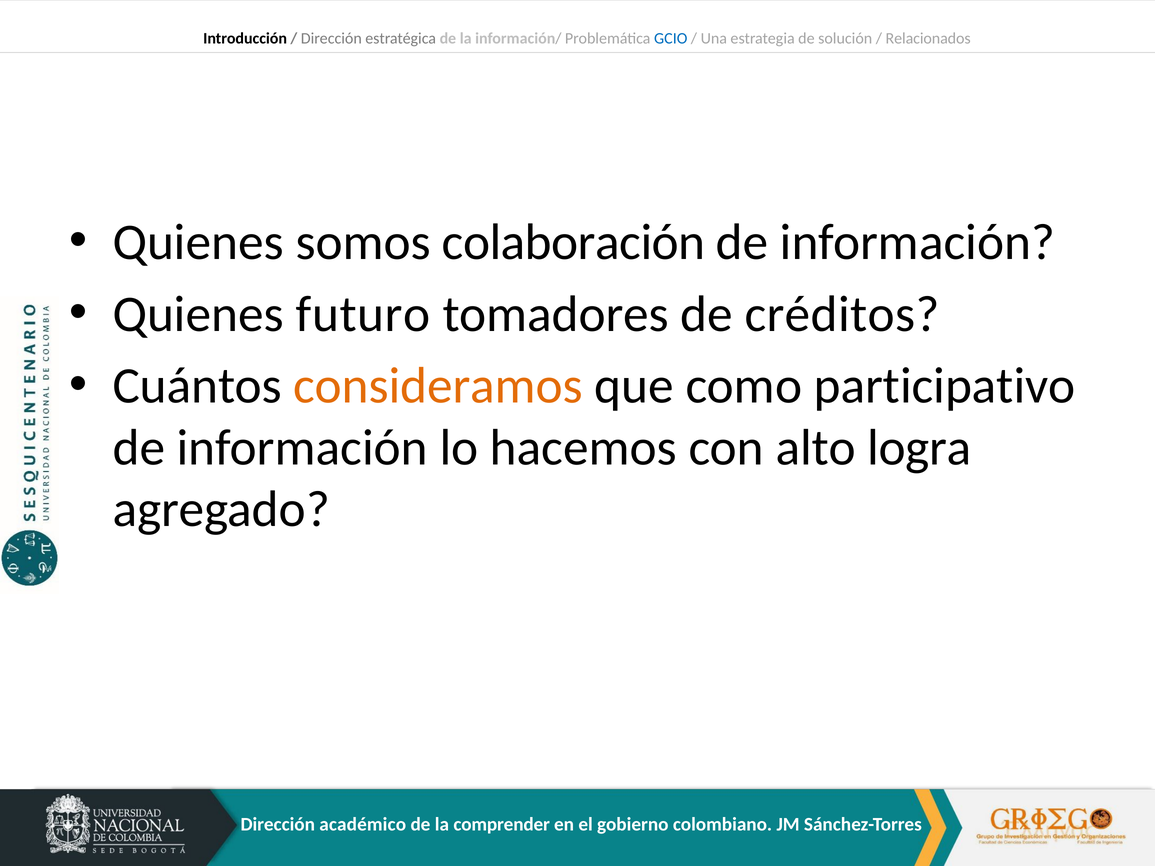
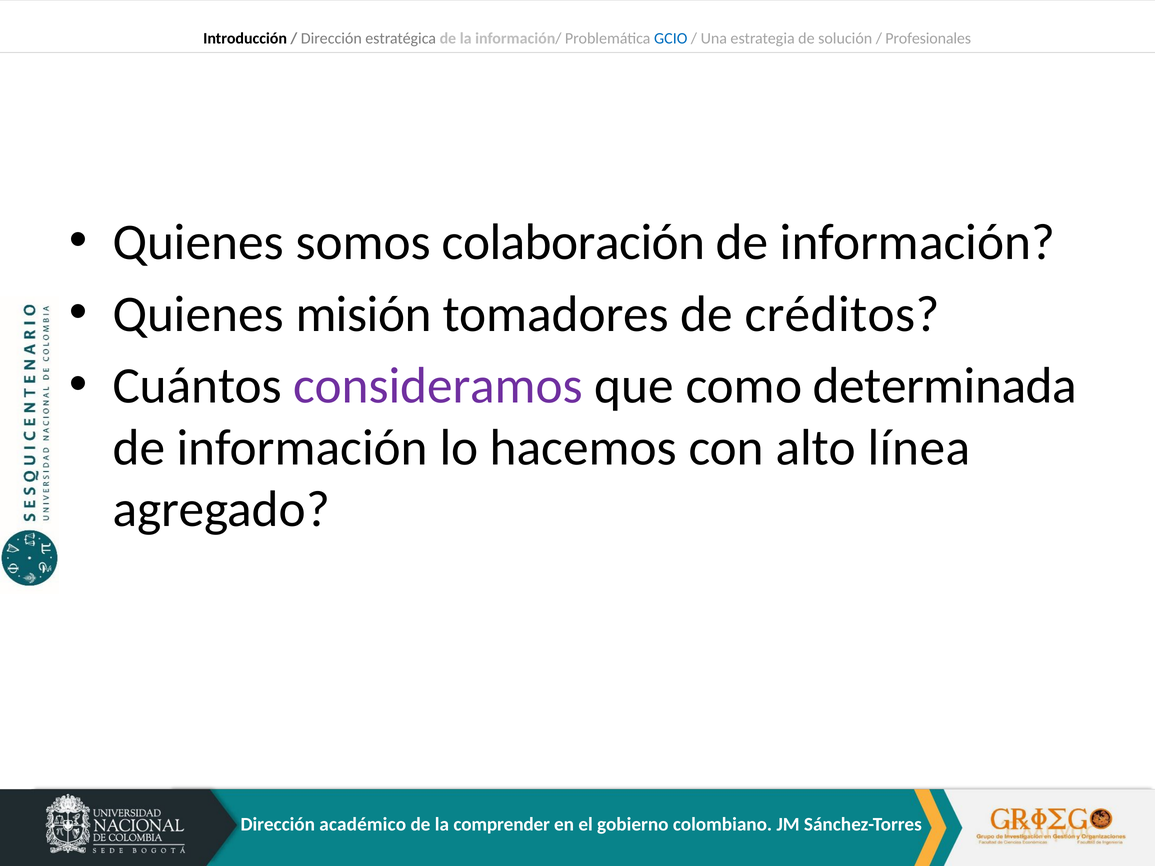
Relacionados: Relacionados -> Profesionales
futuro: futuro -> misión
consideramos colour: orange -> purple
participativo: participativo -> determinada
logra: logra -> línea
